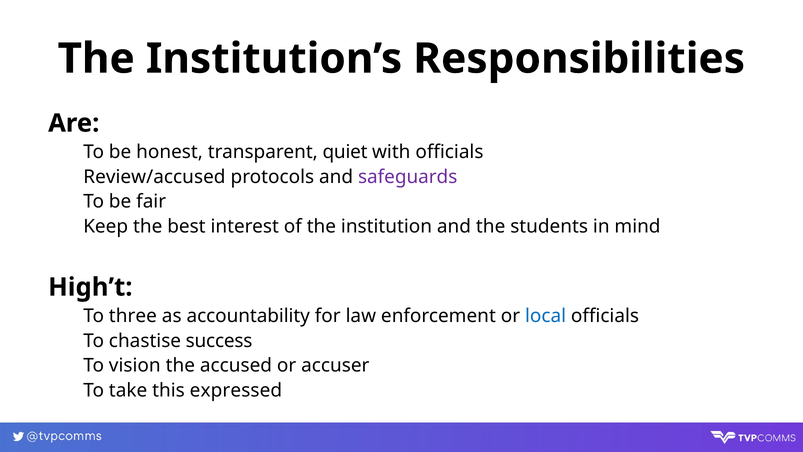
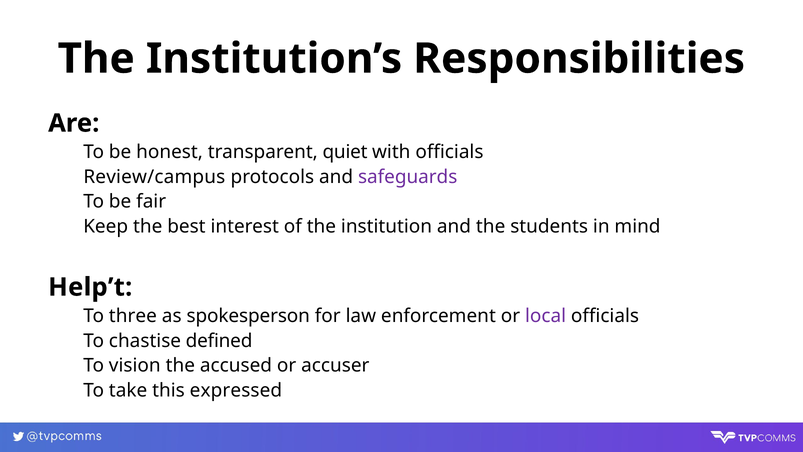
Review/accused: Review/accused -> Review/campus
High’t: High’t -> Help’t
accountability: accountability -> spokesperson
local colour: blue -> purple
success: success -> defined
